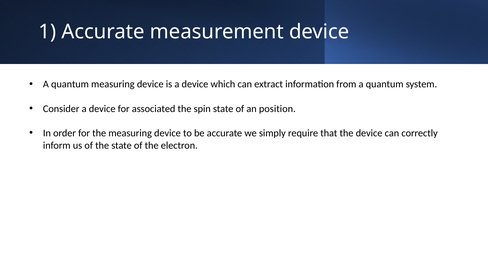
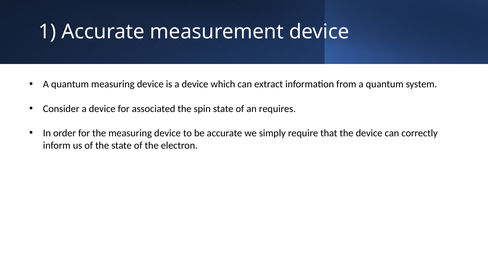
position: position -> requires
